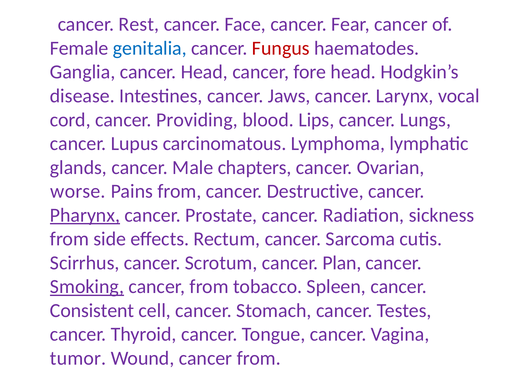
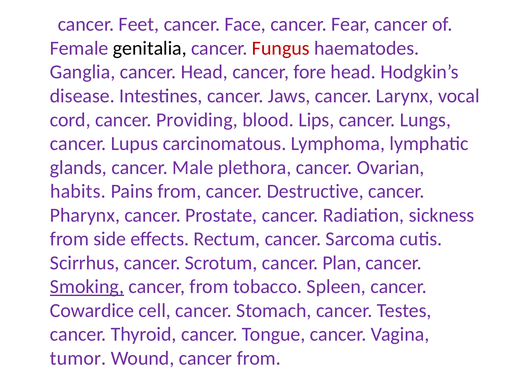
Rest: Rest -> Feet
genitalia colour: blue -> black
chapters: chapters -> plethora
worse: worse -> habits
Pharynx underline: present -> none
Consistent: Consistent -> Cowardice
